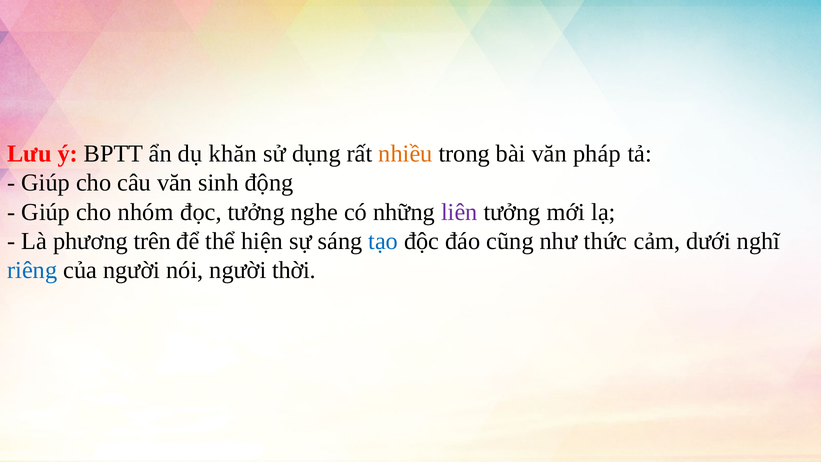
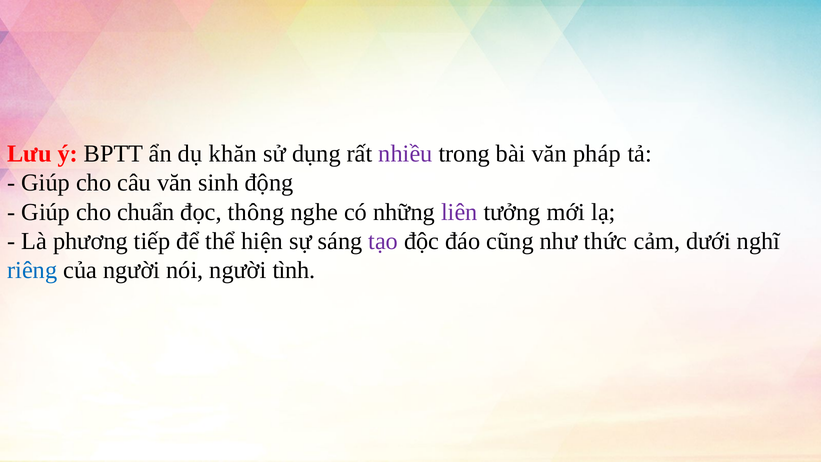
nhiều colour: orange -> purple
nhóm: nhóm -> chuẩn
đọc tưởng: tưởng -> thông
trên: trên -> tiếp
tạo colour: blue -> purple
thời: thời -> tình
